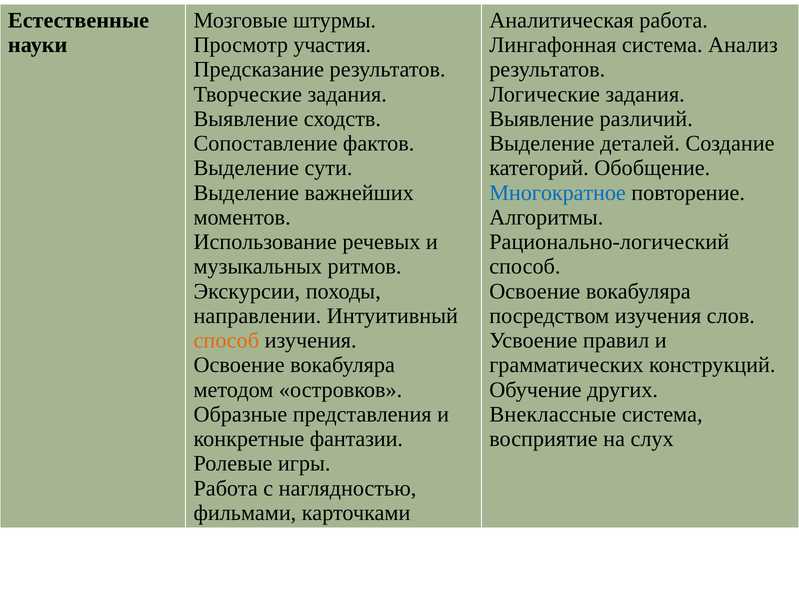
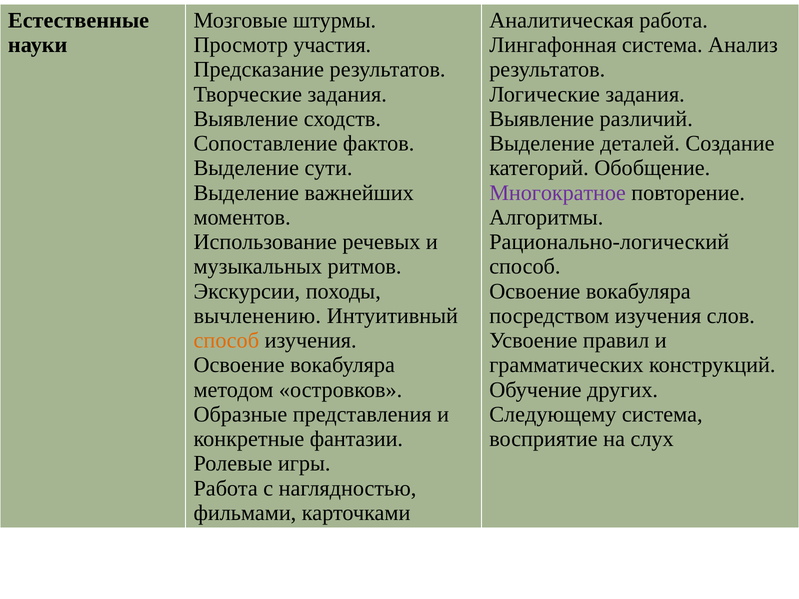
Многократное colour: blue -> purple
направлении: направлении -> вычленению
Внеклассные: Внеклассные -> Следующему
